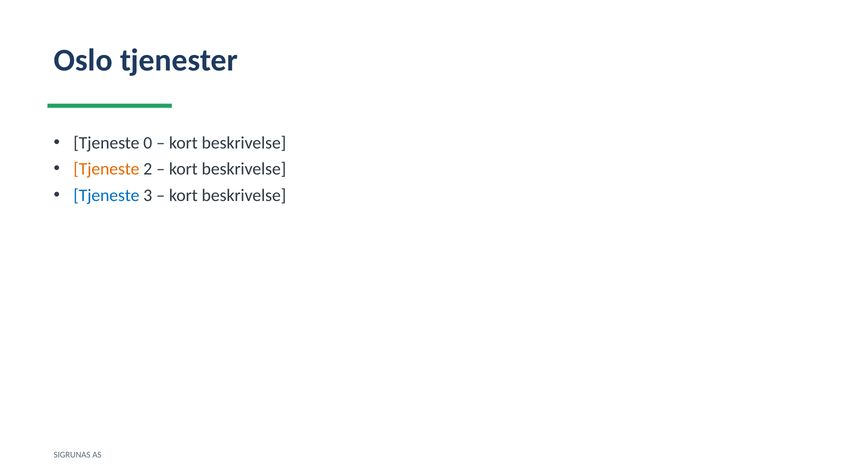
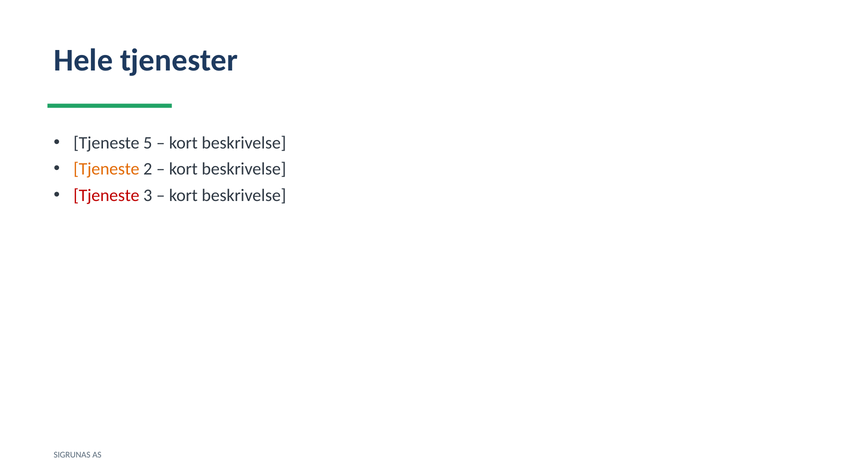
Oslo: Oslo -> Hele
0: 0 -> 5
Tjeneste at (106, 195) colour: blue -> red
